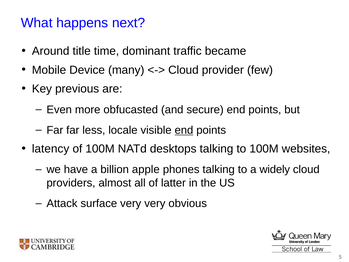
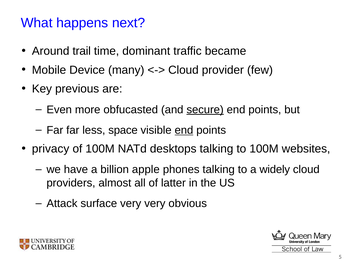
title: title -> trail
secure underline: none -> present
locale: locale -> space
latency: latency -> privacy
